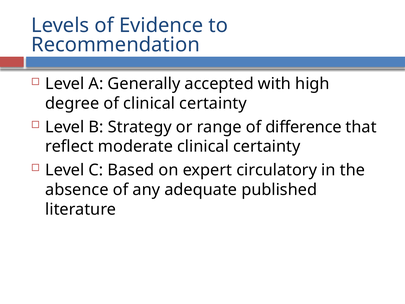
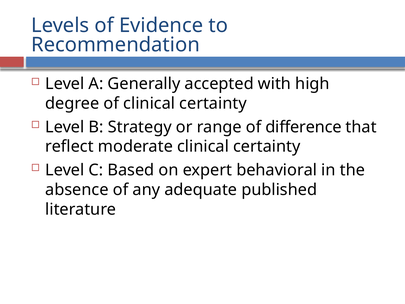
circulatory: circulatory -> behavioral
